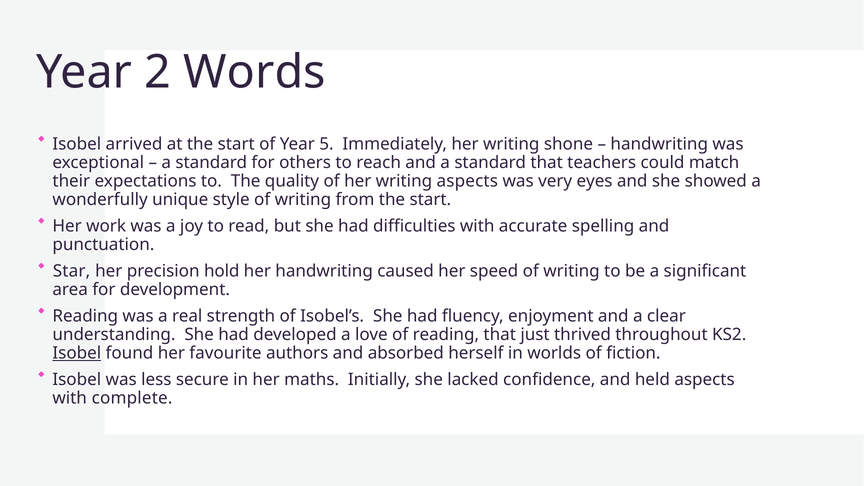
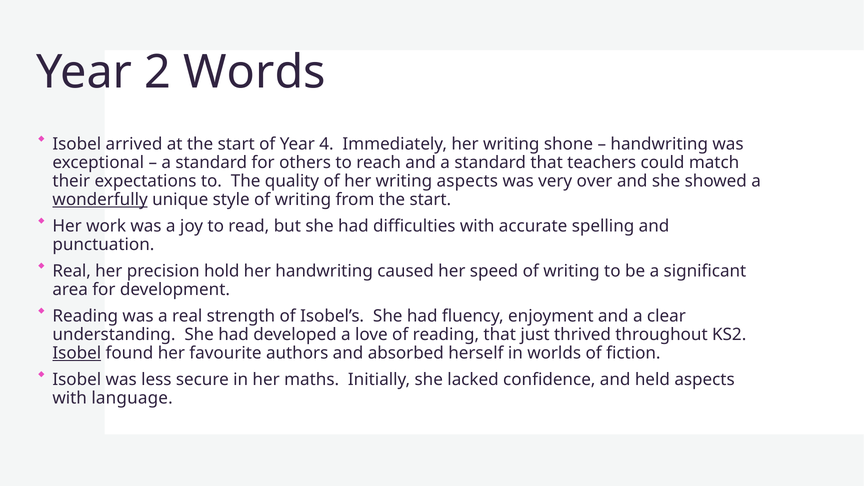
5: 5 -> 4
eyes: eyes -> over
wonderfully underline: none -> present
Star at (72, 271): Star -> Real
complete: complete -> language
